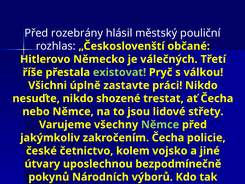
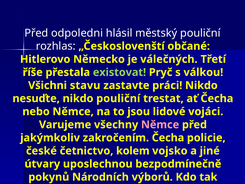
rozebrány: rozebrány -> odpoledni
úplně: úplně -> stavu
nikdo shozené: shozené -> pouliční
střety: střety -> vojáci
Němce at (160, 125) colour: light green -> pink
